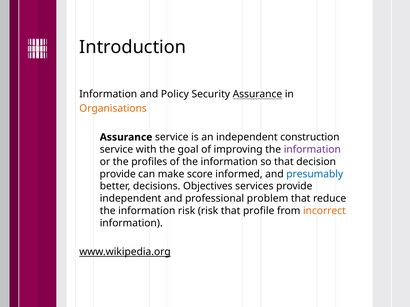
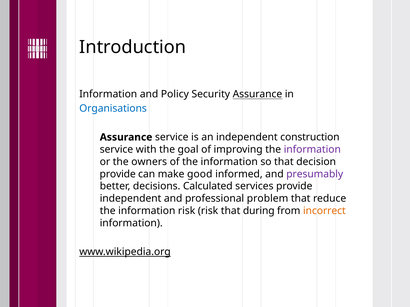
Organisations colour: orange -> blue
profiles: profiles -> owners
score: score -> good
presumably colour: blue -> purple
Objectives: Objectives -> Calculated
profile: profile -> during
